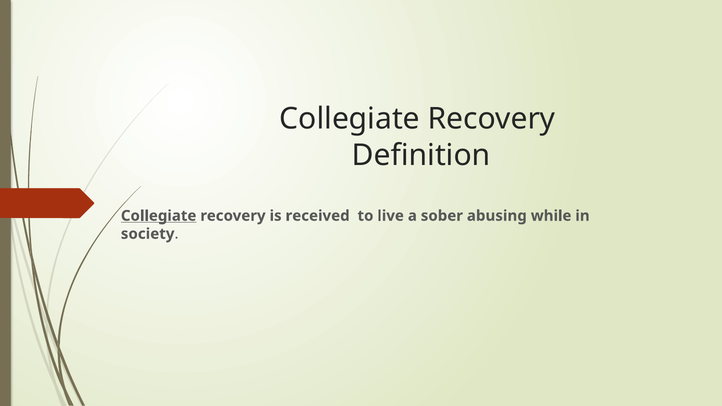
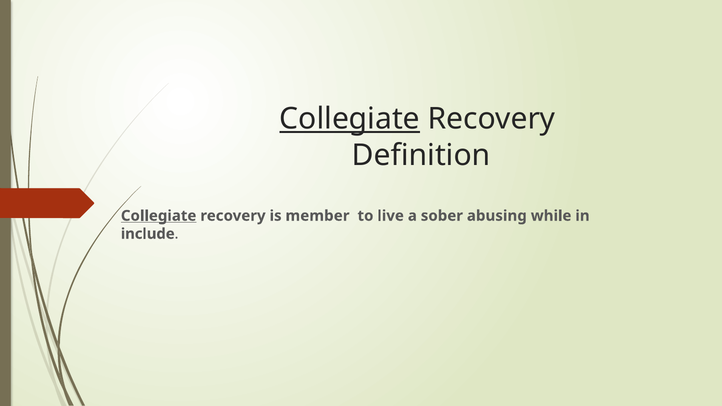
Collegiate at (350, 119) underline: none -> present
received: received -> member
society: society -> include
